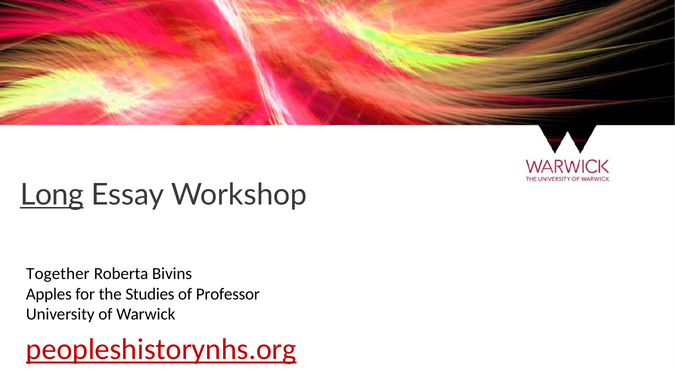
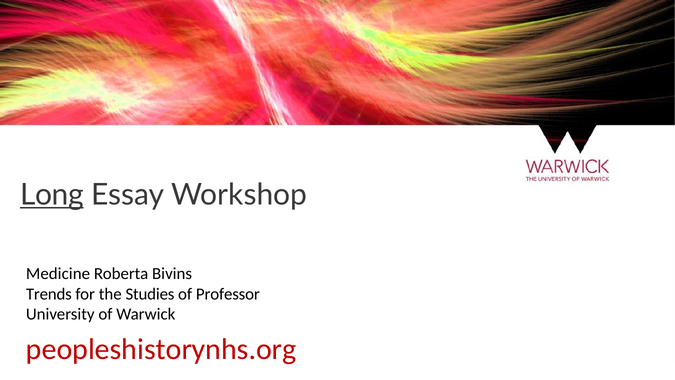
Together: Together -> Medicine
Apples: Apples -> Trends
peopleshistorynhs.org underline: present -> none
